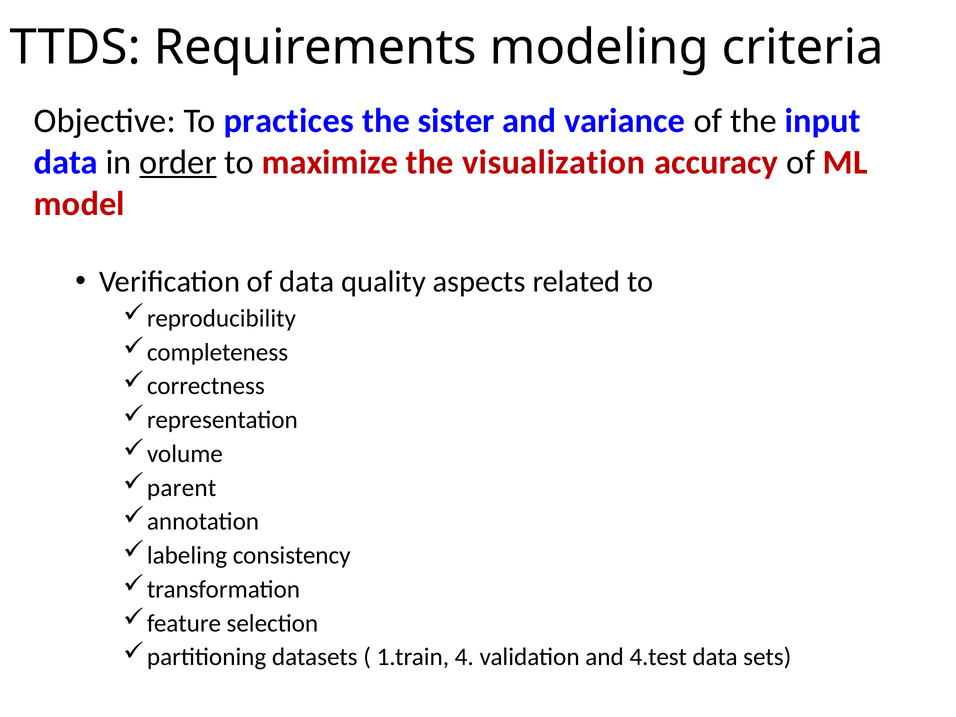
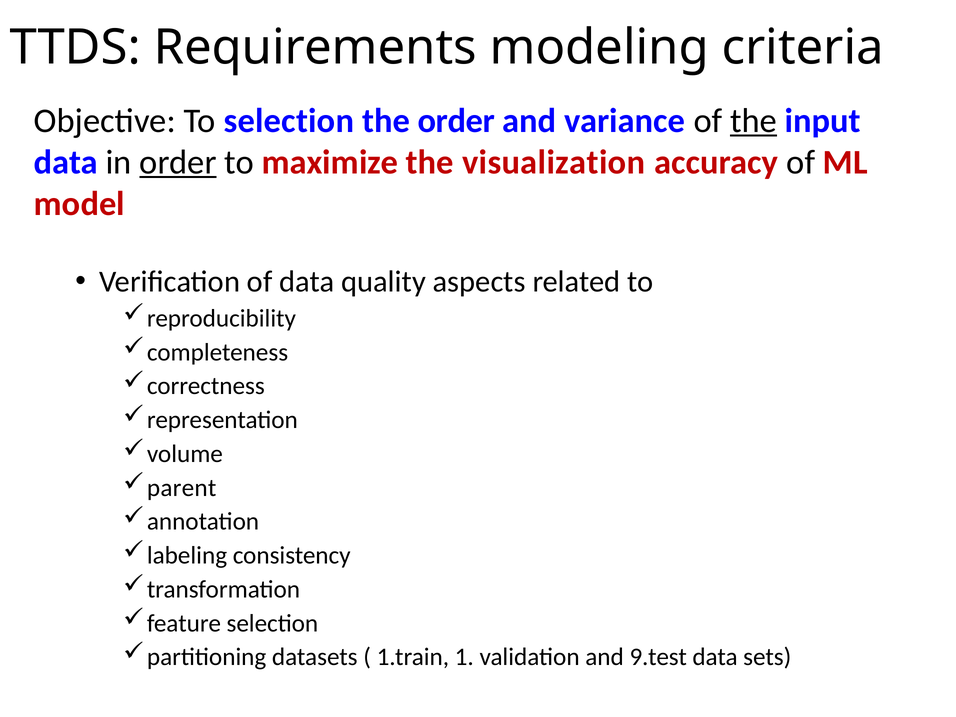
To practices: practices -> selection
the sister: sister -> order
the at (754, 121) underline: none -> present
4: 4 -> 1
4.test: 4.test -> 9.test
